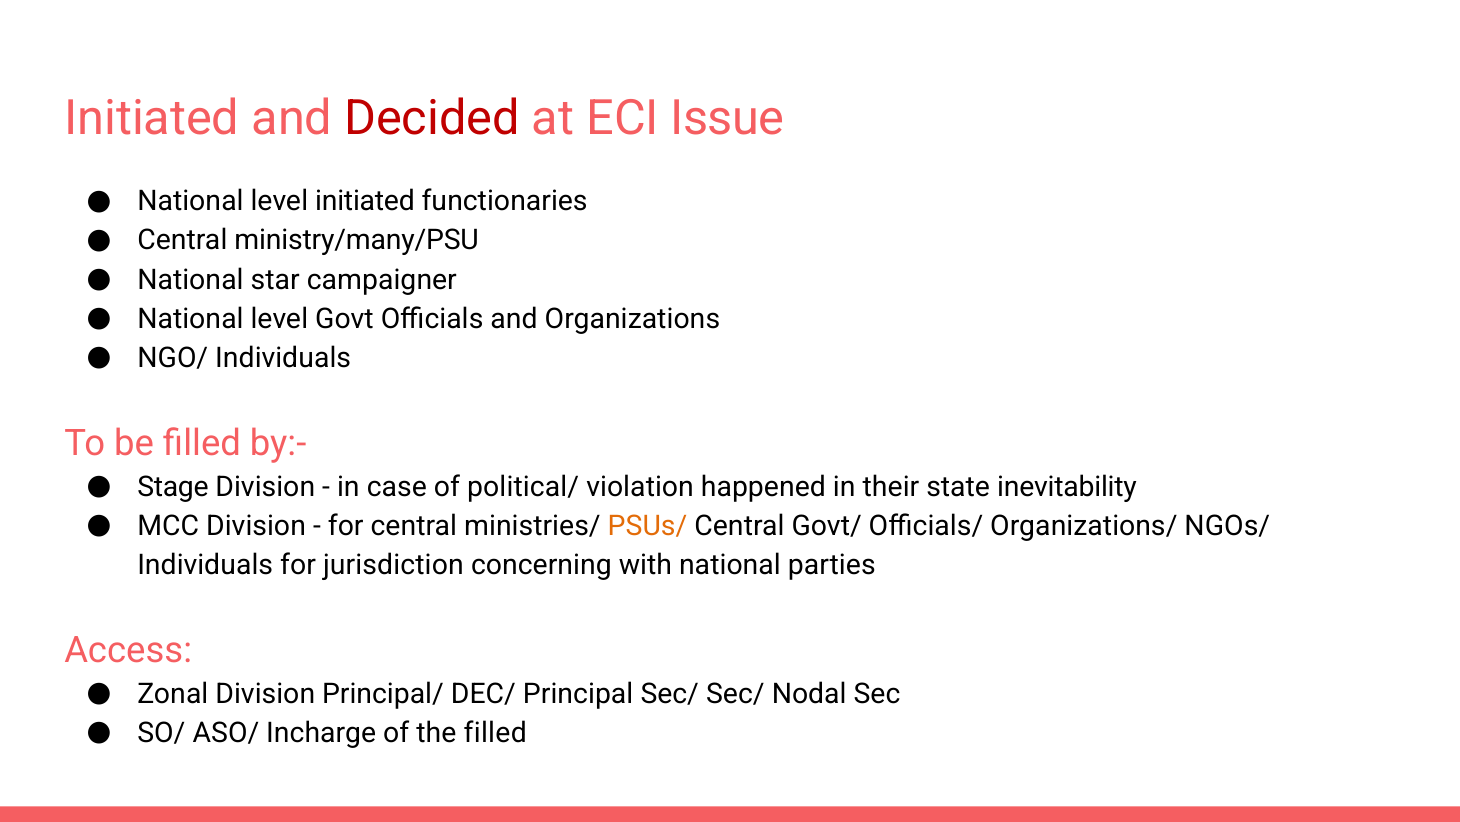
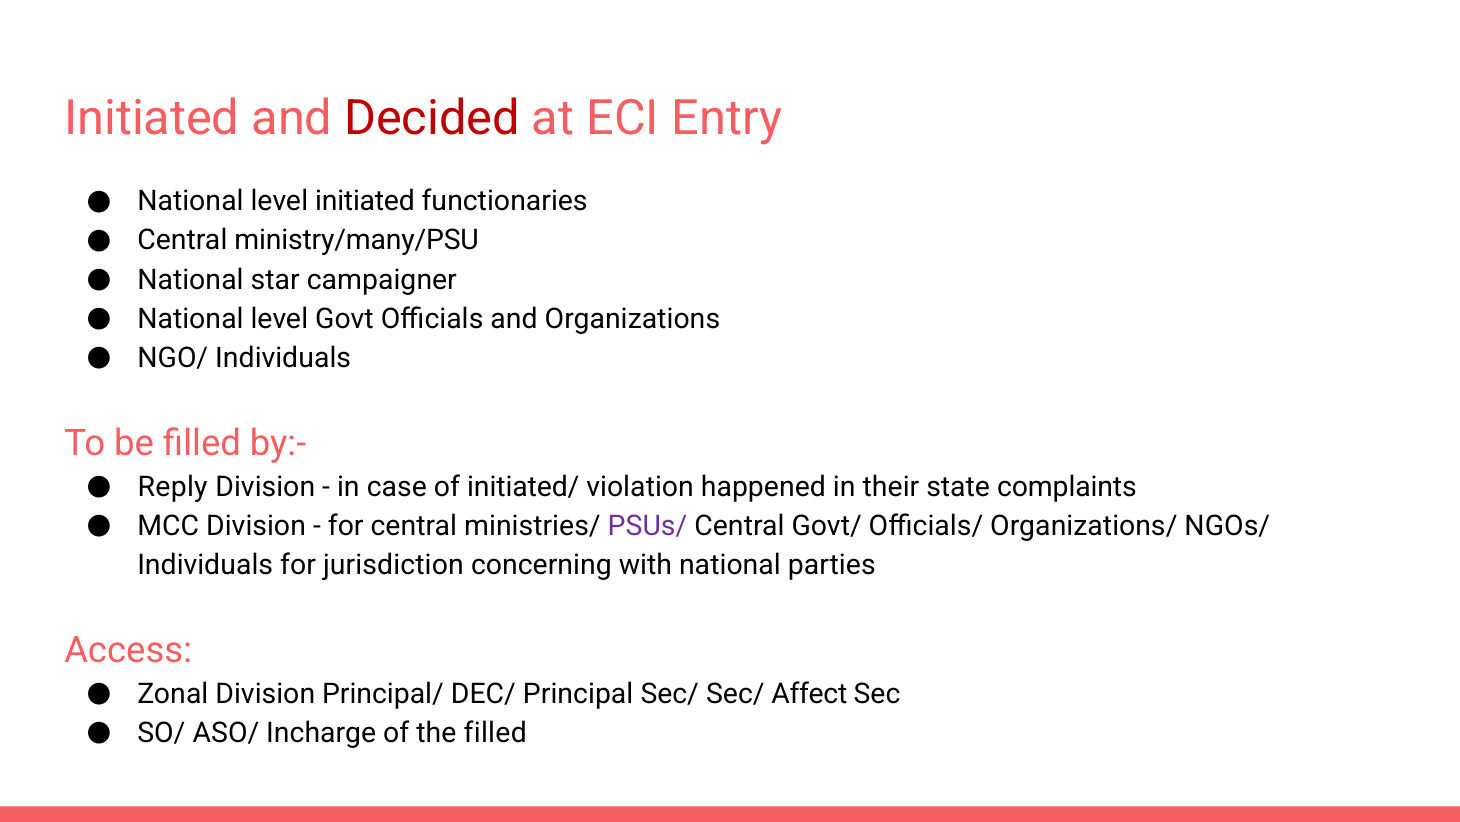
Issue: Issue -> Entry
Stage: Stage -> Reply
political/: political/ -> initiated/
inevitability: inevitability -> complaints
PSUs/ colour: orange -> purple
Nodal: Nodal -> Affect
